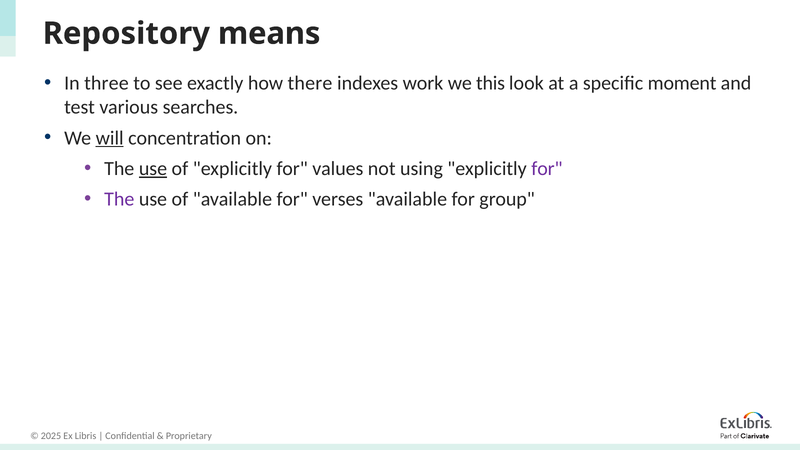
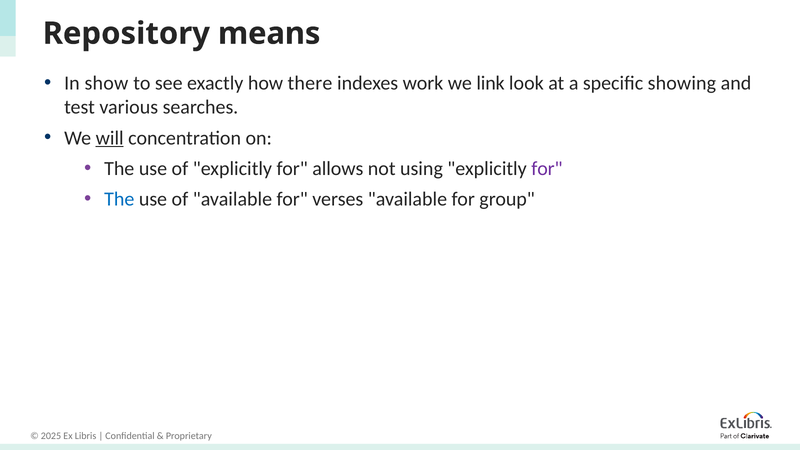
three: three -> show
this: this -> link
moment: moment -> showing
use at (153, 169) underline: present -> none
values: values -> allows
The at (119, 199) colour: purple -> blue
